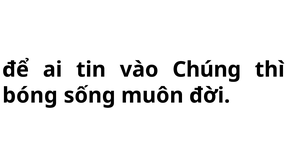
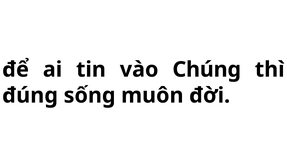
bóng: bóng -> đúng
